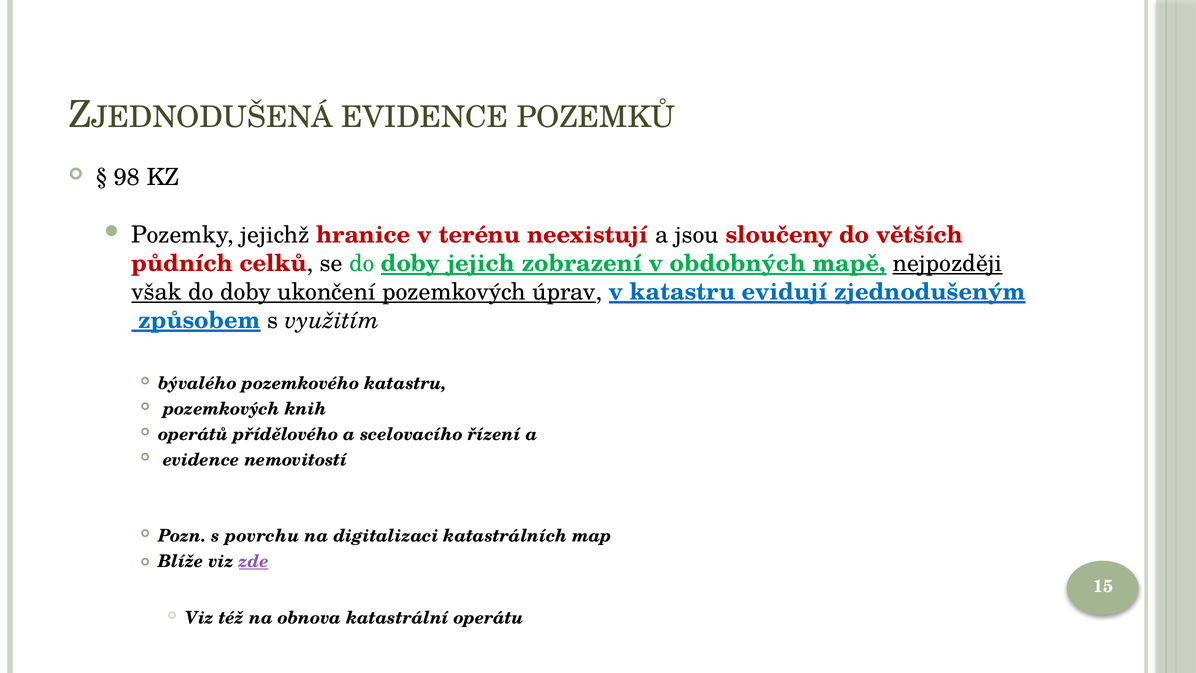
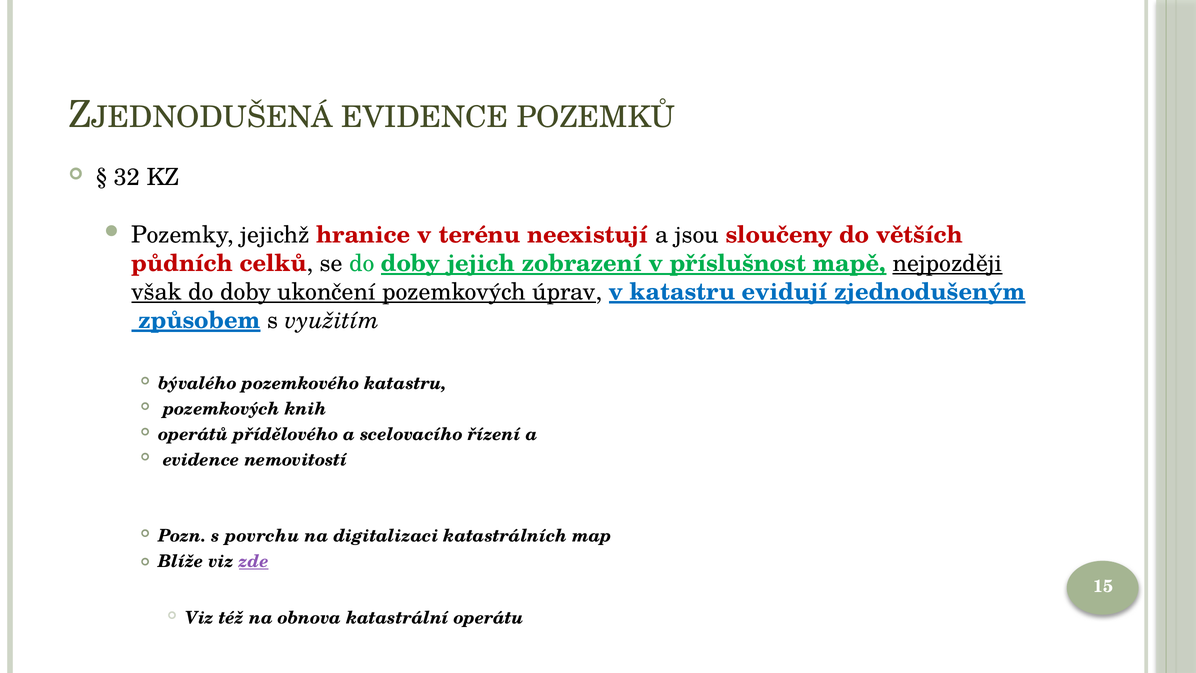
98: 98 -> 32
obdobných: obdobných -> příslušnost
